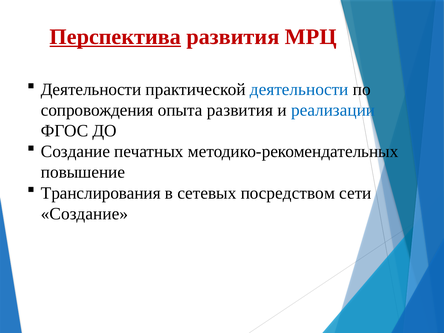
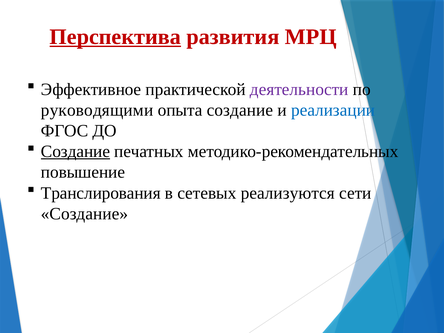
Деятельности at (91, 89): Деятельности -> Эффективное
деятельности at (299, 89) colour: blue -> purple
сопровождения: сопровождения -> руководящими
опыта развития: развития -> создание
Создание at (76, 152) underline: none -> present
посредством: посредством -> реализуются
